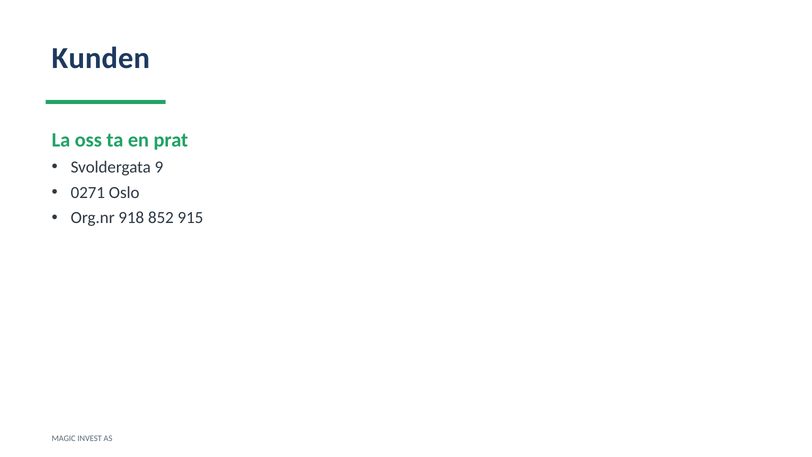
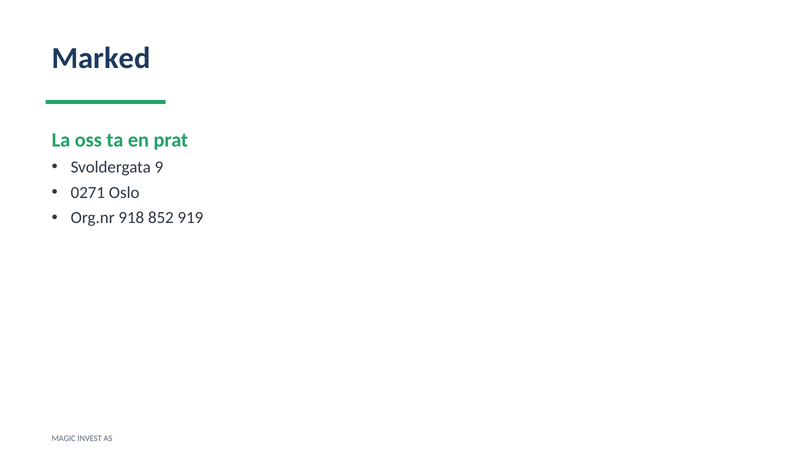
Kunden: Kunden -> Marked
915: 915 -> 919
